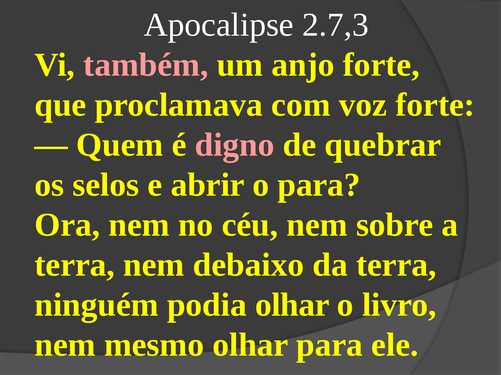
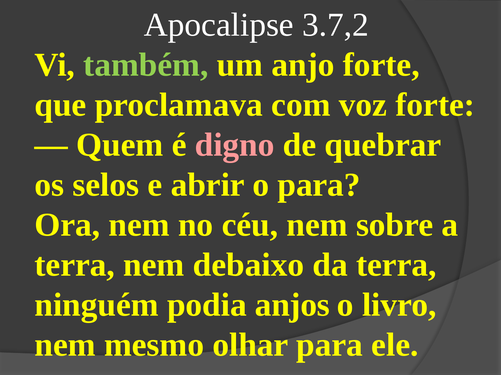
2.7,3: 2.7,3 -> 3.7,2
também colour: pink -> light green
podia olhar: olhar -> anjos
